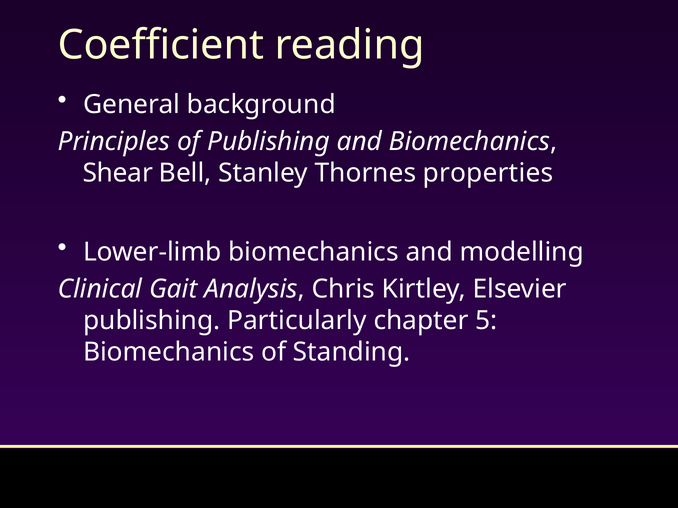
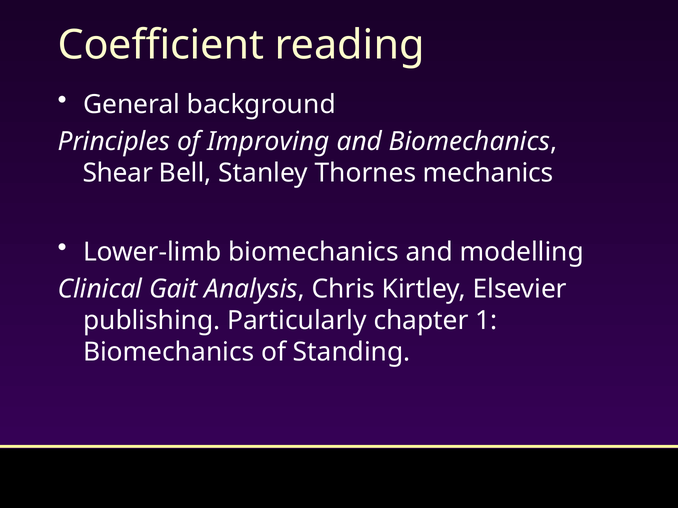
of Publishing: Publishing -> Improving
properties: properties -> mechanics
5: 5 -> 1
